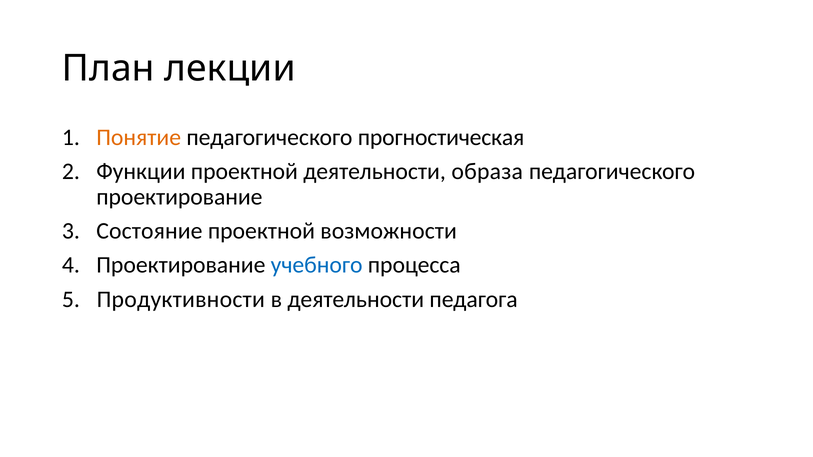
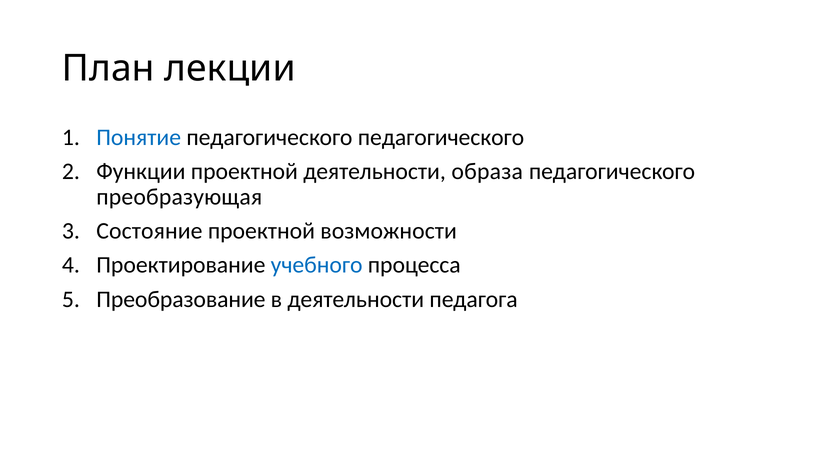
Понятие colour: orange -> blue
педагогического прогностическая: прогностическая -> педагогического
проектирование at (179, 197): проектирование -> преобразующая
Продуктивности: Продуктивности -> Преобразование
